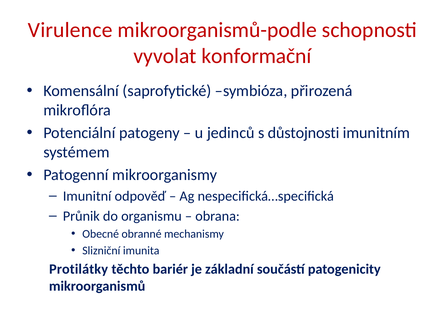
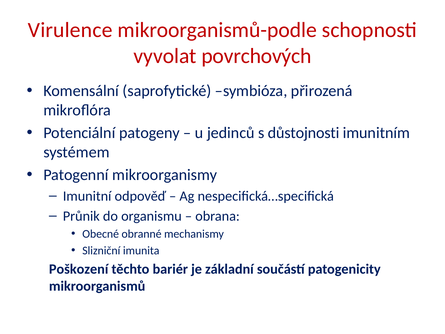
konformační: konformační -> povrchových
Protilátky: Protilátky -> Poškození
